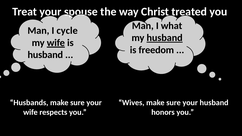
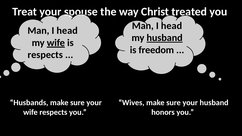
what at (172, 26): what -> head
cycle at (67, 31): cycle -> head
husband at (45, 55): husband -> respects
